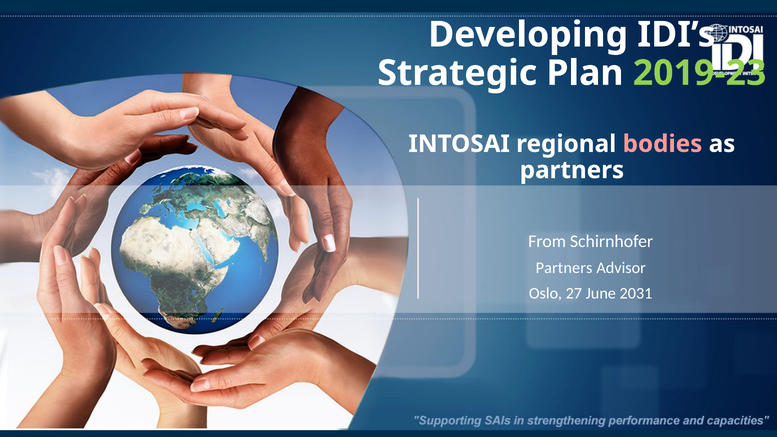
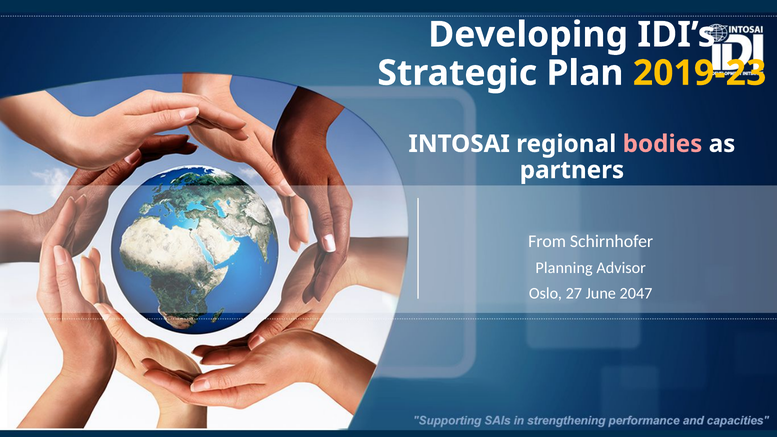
2019-23 colour: light green -> yellow
Partners at (564, 268): Partners -> Planning
2031: 2031 -> 2047
